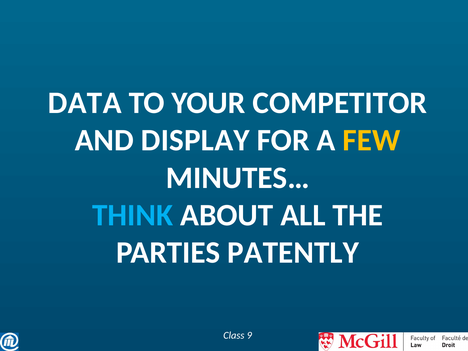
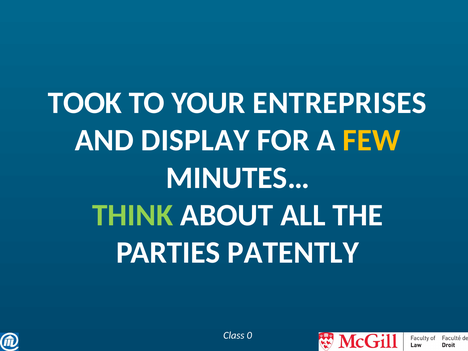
DATA: DATA -> TOOK
COMPETITOR: COMPETITOR -> ENTREPRISES
THINK colour: light blue -> light green
9: 9 -> 0
